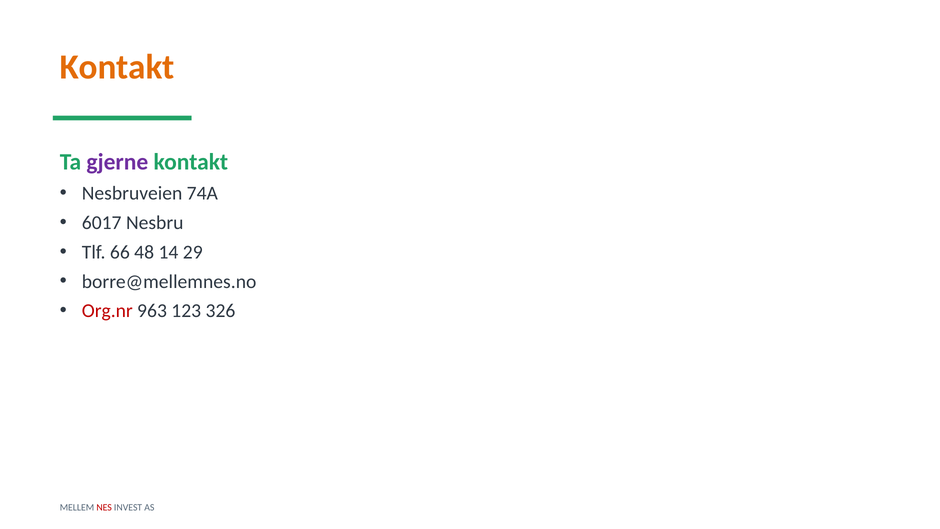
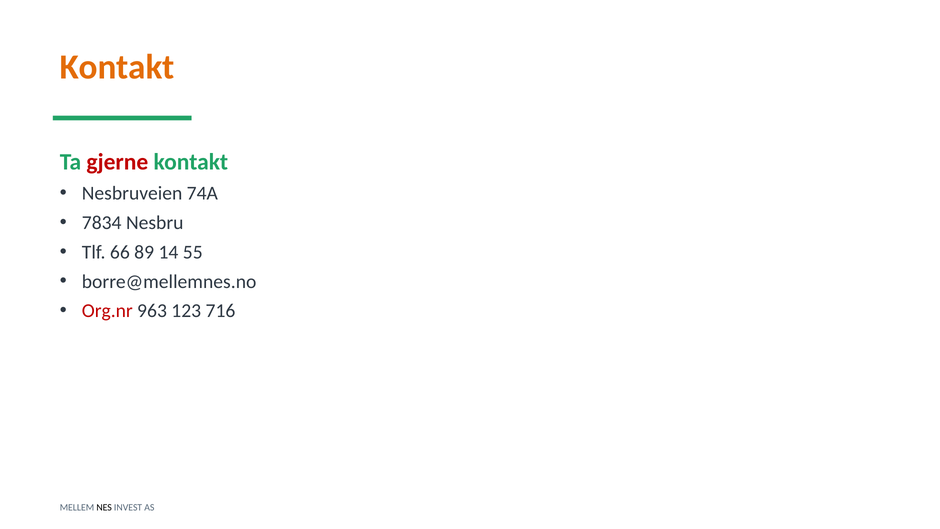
gjerne colour: purple -> red
6017: 6017 -> 7834
48: 48 -> 89
29: 29 -> 55
326: 326 -> 716
NES colour: red -> black
